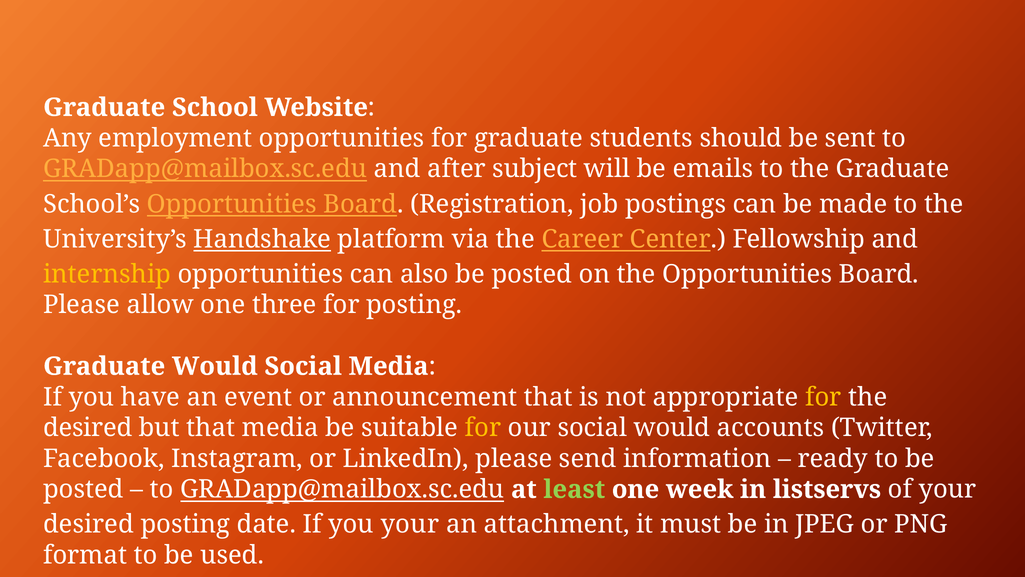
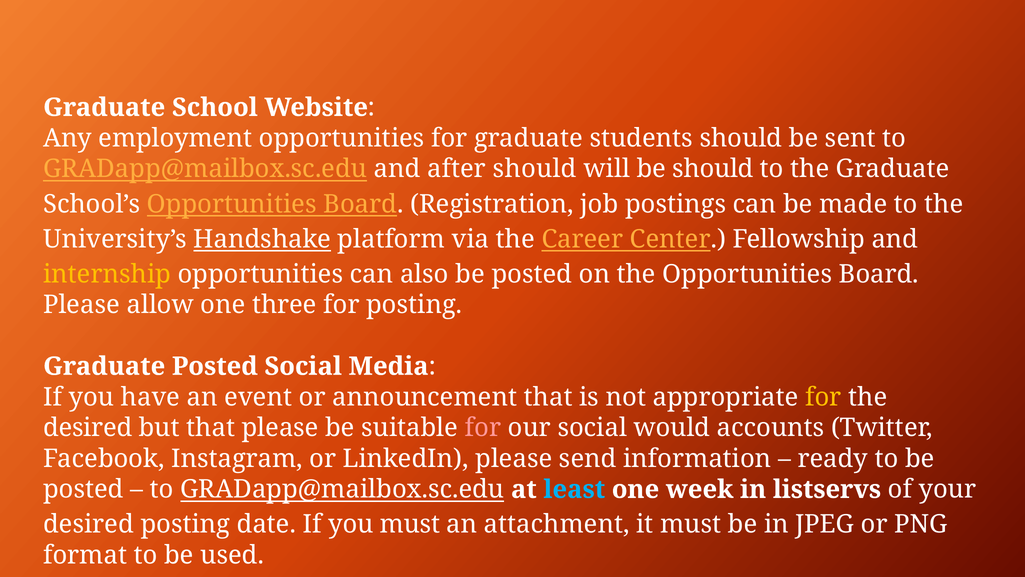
after subject: subject -> should
be emails: emails -> should
Graduate Would: Would -> Posted
that media: media -> please
for at (483, 428) colour: yellow -> pink
least colour: light green -> light blue
you your: your -> must
